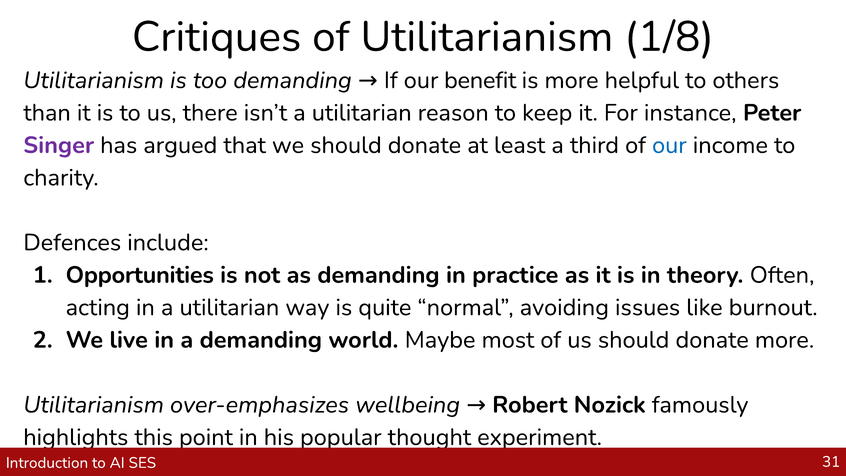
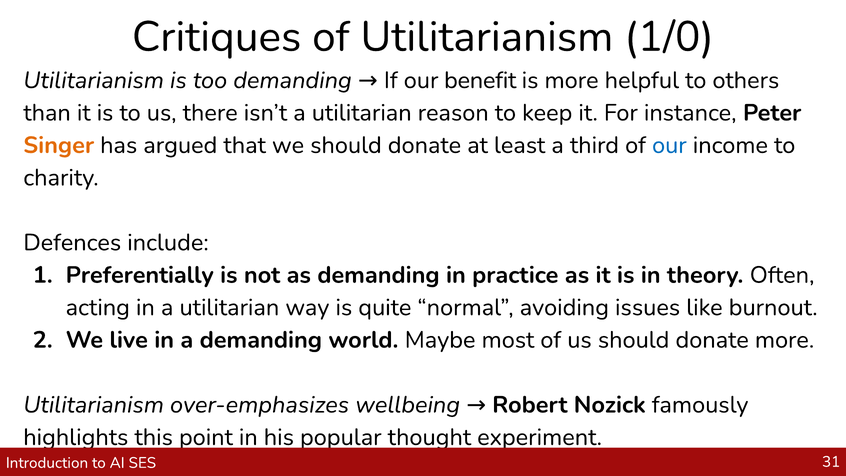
1/8: 1/8 -> 1/0
Singer colour: purple -> orange
Opportunities: Opportunities -> Preferentially
